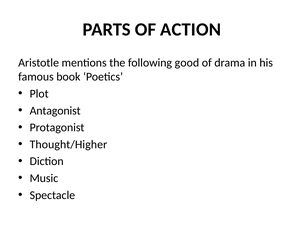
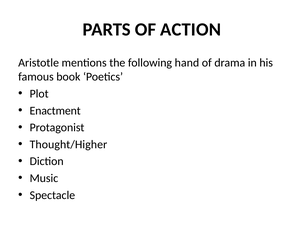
good: good -> hand
Antagonist: Antagonist -> Enactment
